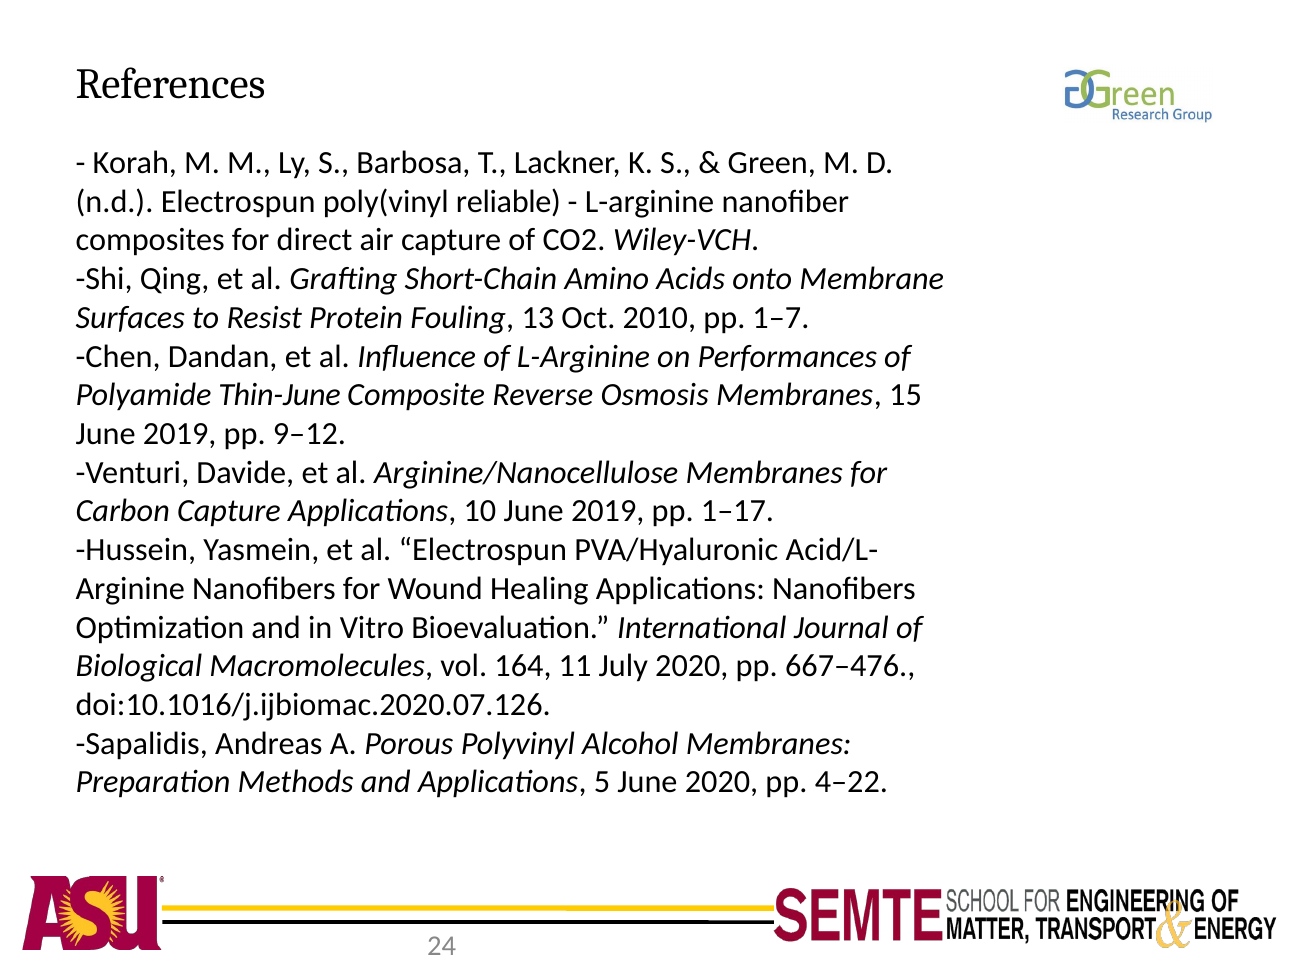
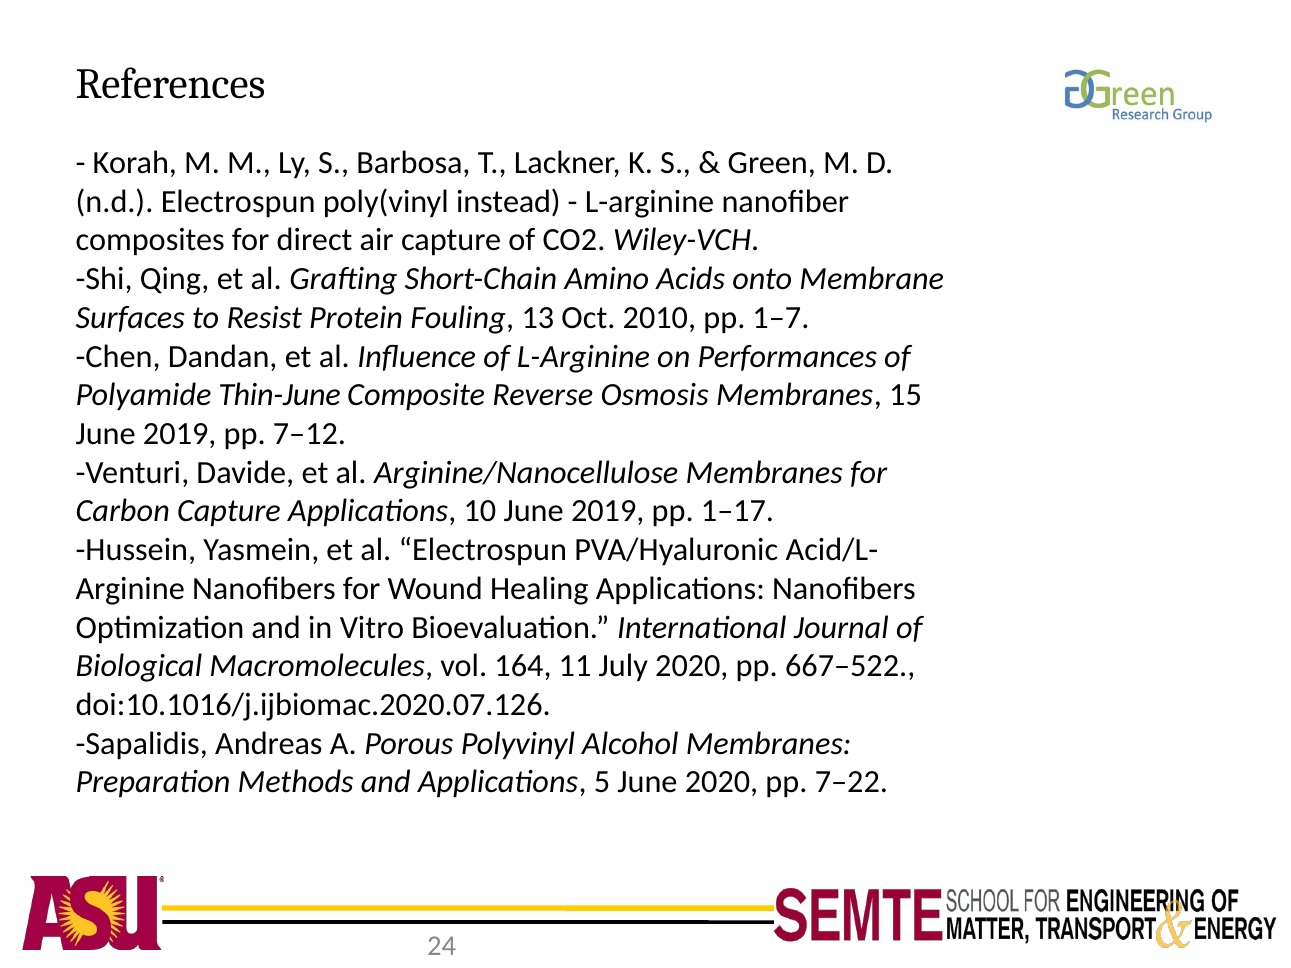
reliable: reliable -> instead
9–12: 9–12 -> 7–12
667–476: 667–476 -> 667–522
4–22: 4–22 -> 7–22
